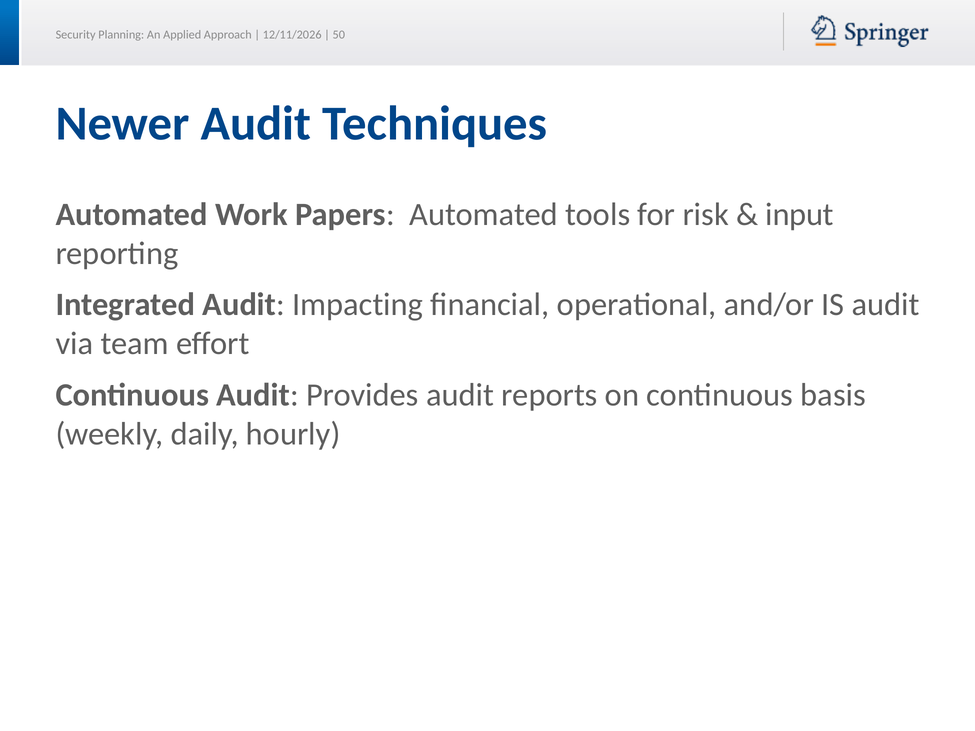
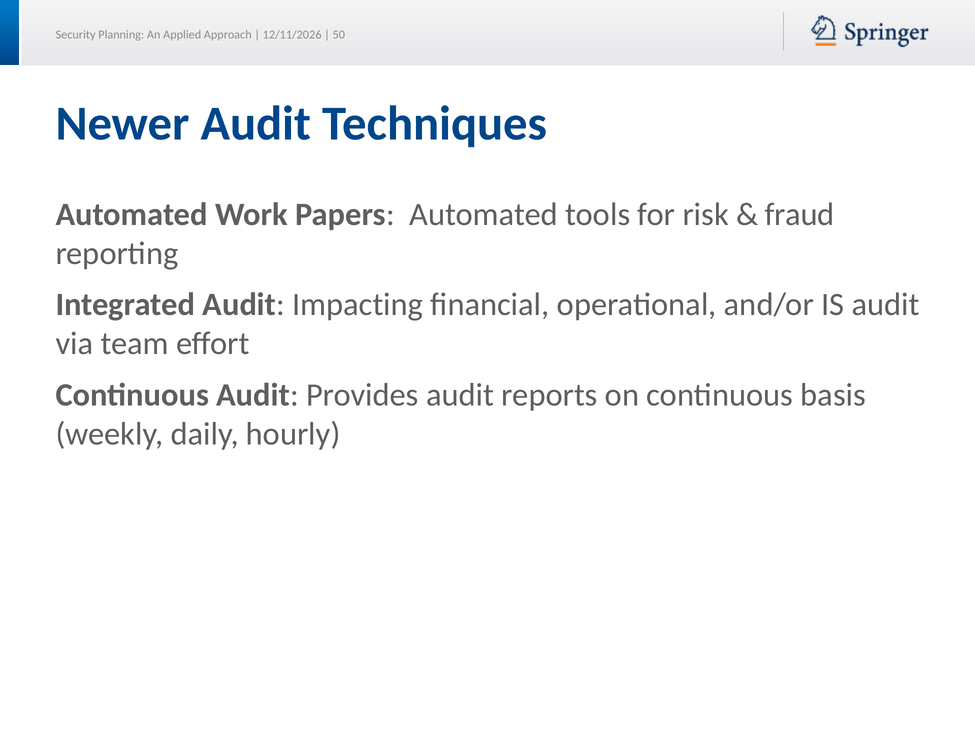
input: input -> fraud
